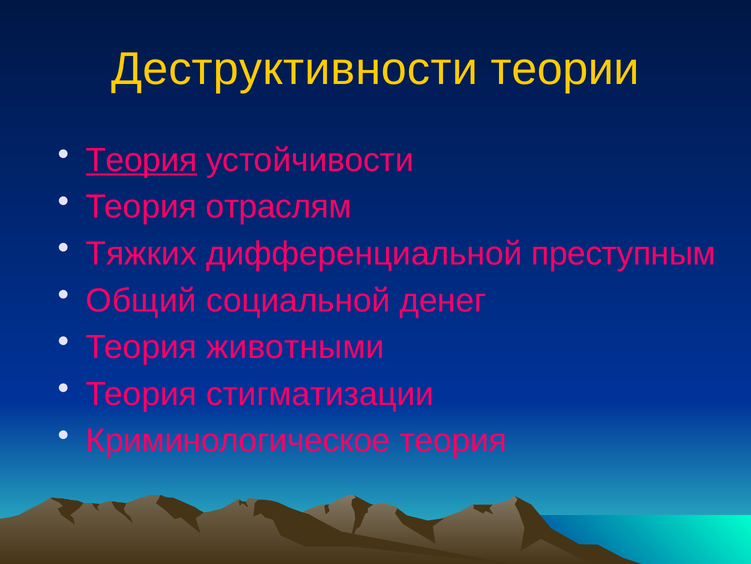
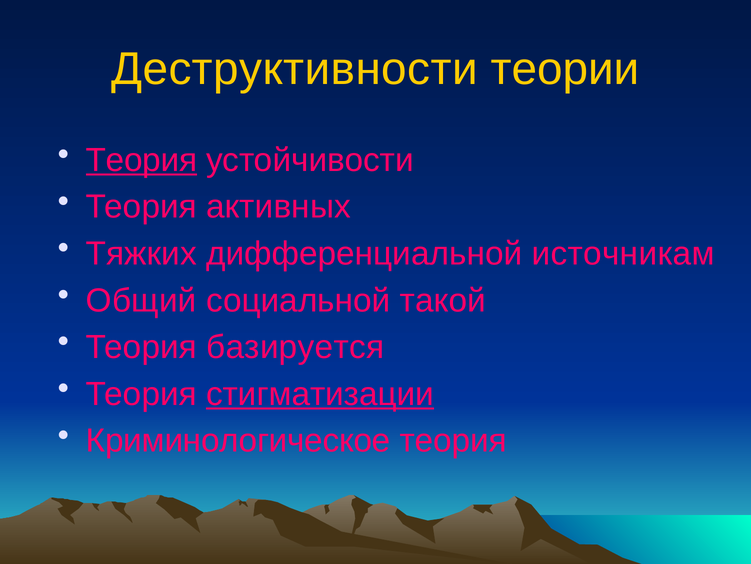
отраслям: отраслям -> активных
преступным: преступным -> источникам
денег: денег -> такой
животными: животными -> базируется
стигматизации underline: none -> present
